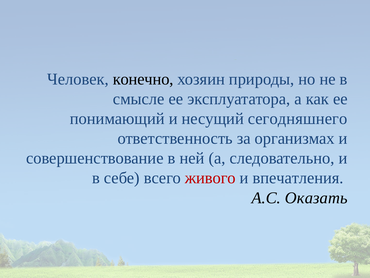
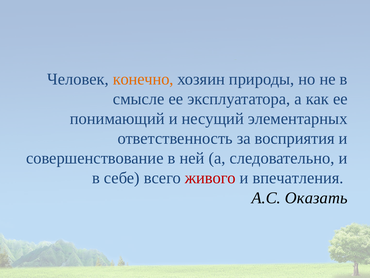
конечно colour: black -> orange
сегодняшнего: сегодняшнего -> элементарных
организмах: организмах -> восприятия
